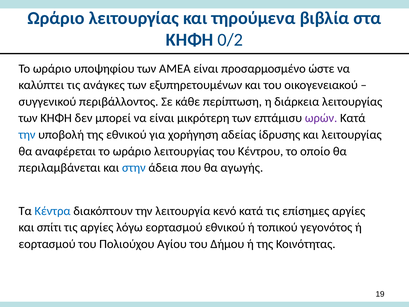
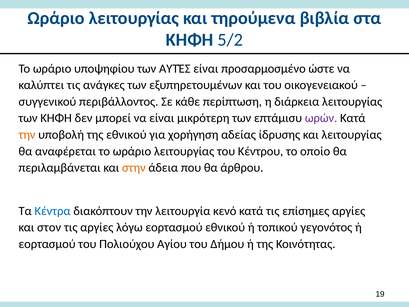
0/2: 0/2 -> 5/2
ΑΜΕΑ: ΑΜΕΑ -> ΑΥΤΈΣ
την at (27, 135) colour: blue -> orange
στην colour: blue -> orange
αγωγής: αγωγής -> άρθρου
σπίτι: σπίτι -> στον
